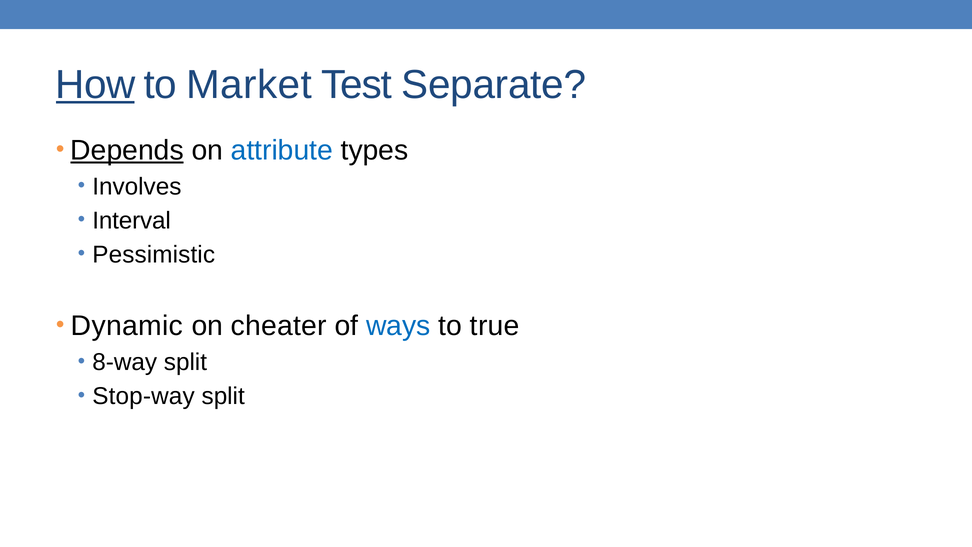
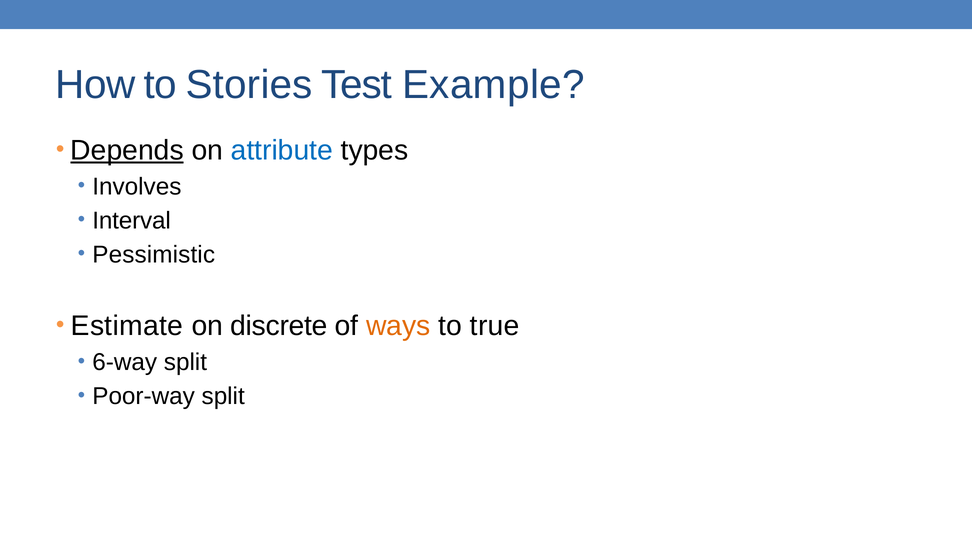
How underline: present -> none
Market: Market -> Stories
Separate: Separate -> Example
Dynamic: Dynamic -> Estimate
cheater: cheater -> discrete
ways colour: blue -> orange
8-way: 8-way -> 6-way
Stop-way: Stop-way -> Poor-way
